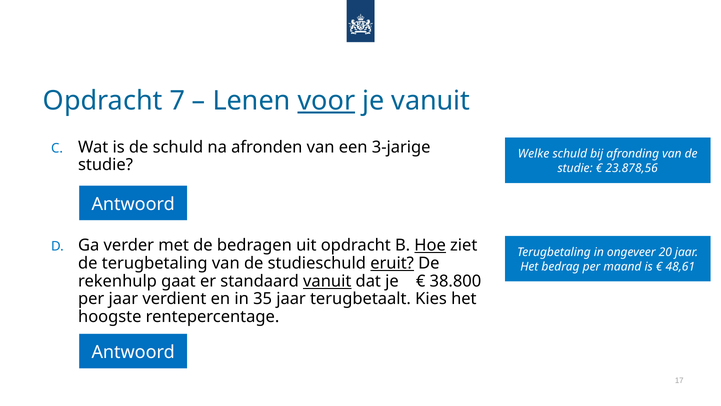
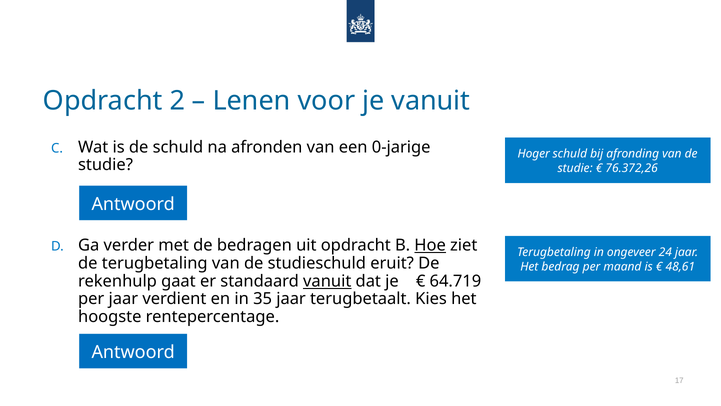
7: 7 -> 2
voor underline: present -> none
3-jarige: 3-jarige -> 0-jarige
Welke: Welke -> Hoger
23.878,56: 23.878,56 -> 76.372,26
20: 20 -> 24
eruit underline: present -> none
38.800: 38.800 -> 64.719
